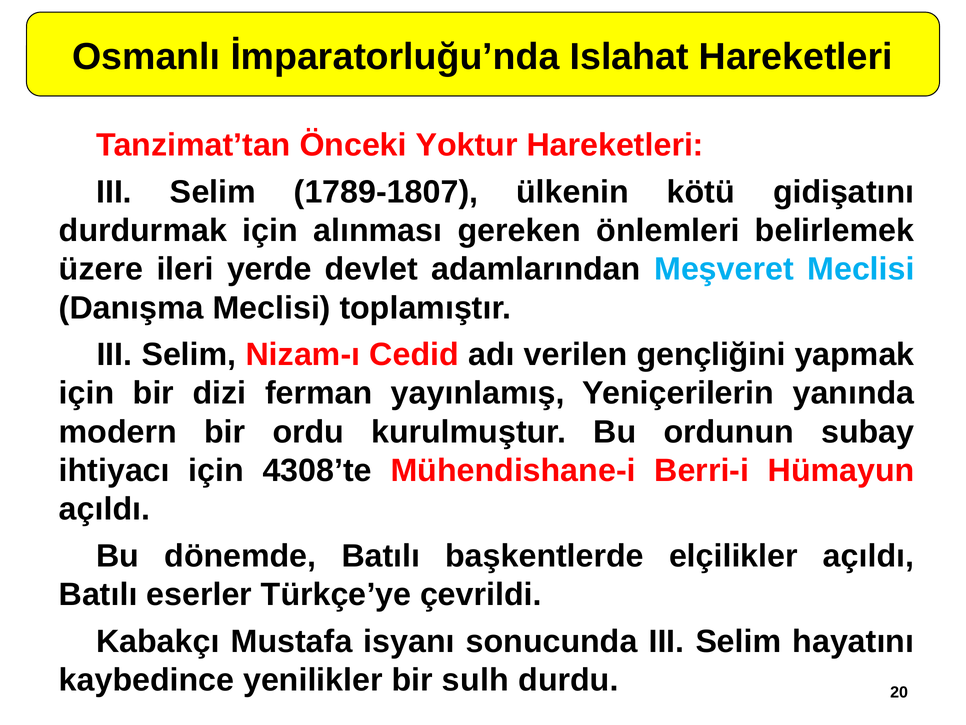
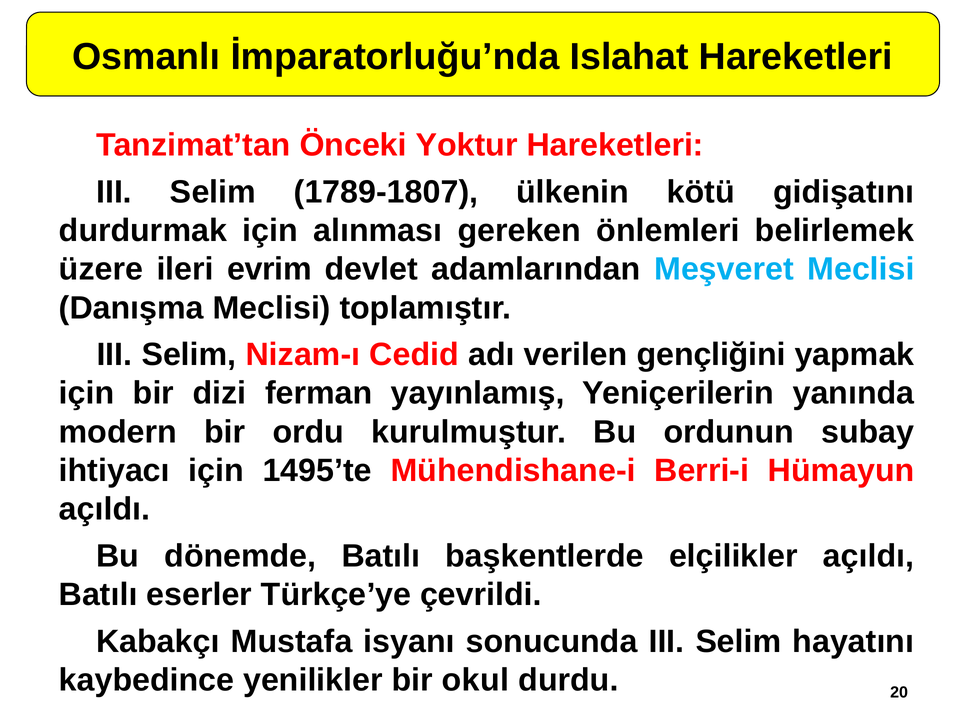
yerde: yerde -> evrim
4308’te: 4308’te -> 1495’te
sulh: sulh -> okul
